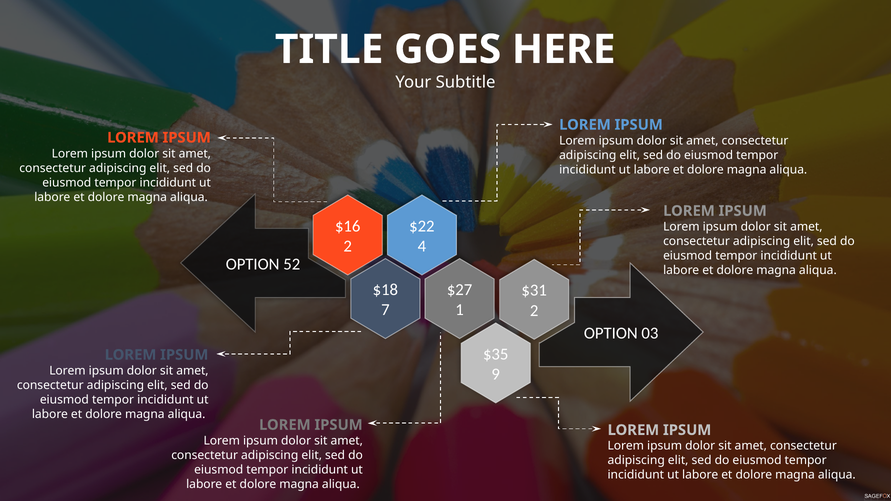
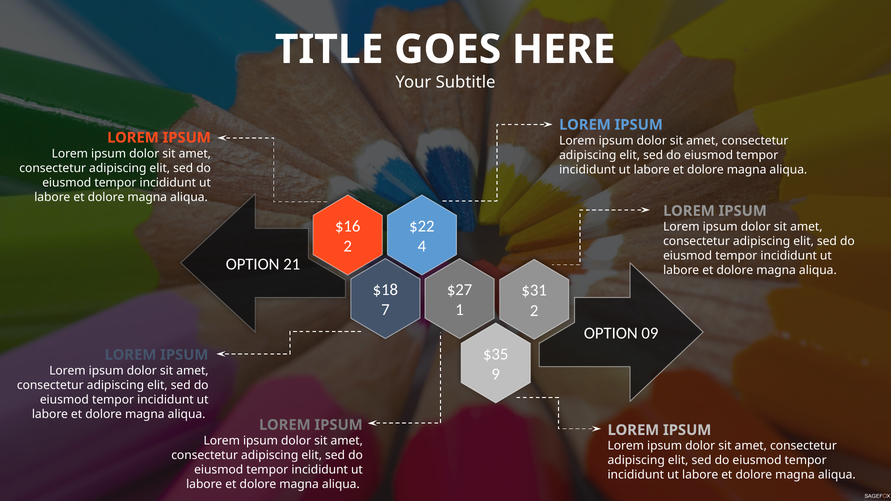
52: 52 -> 21
03: 03 -> 09
